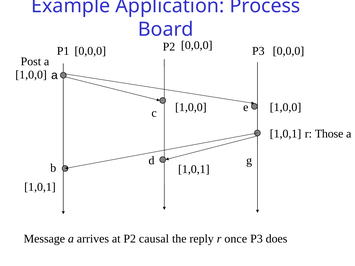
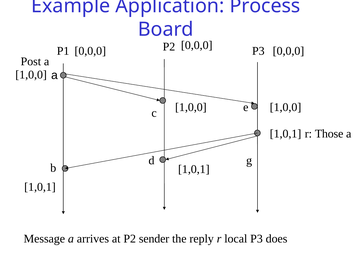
causal: causal -> sender
once: once -> local
